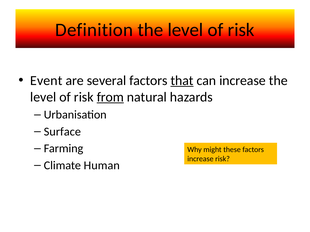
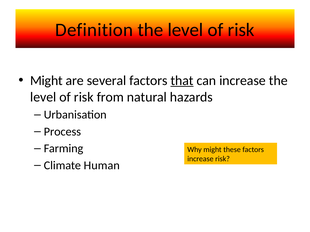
Event at (46, 81): Event -> Might
from underline: present -> none
Surface: Surface -> Process
